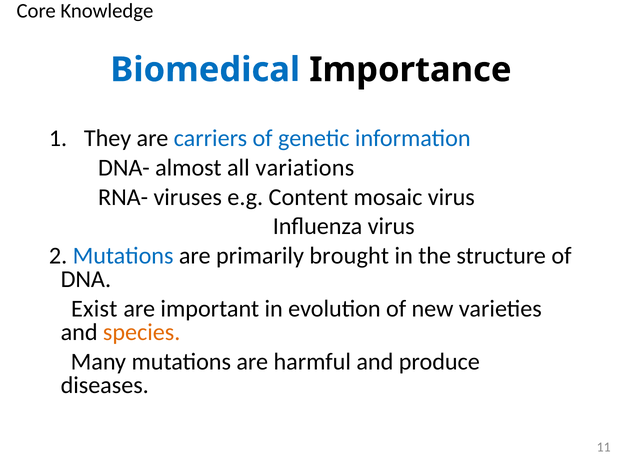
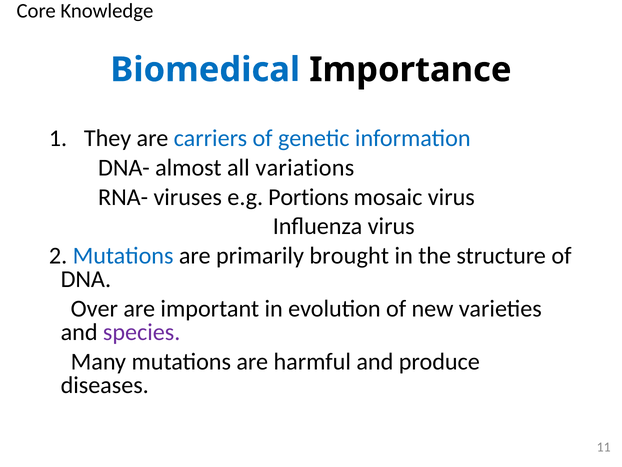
Content: Content -> Portions
Exist: Exist -> Over
species colour: orange -> purple
